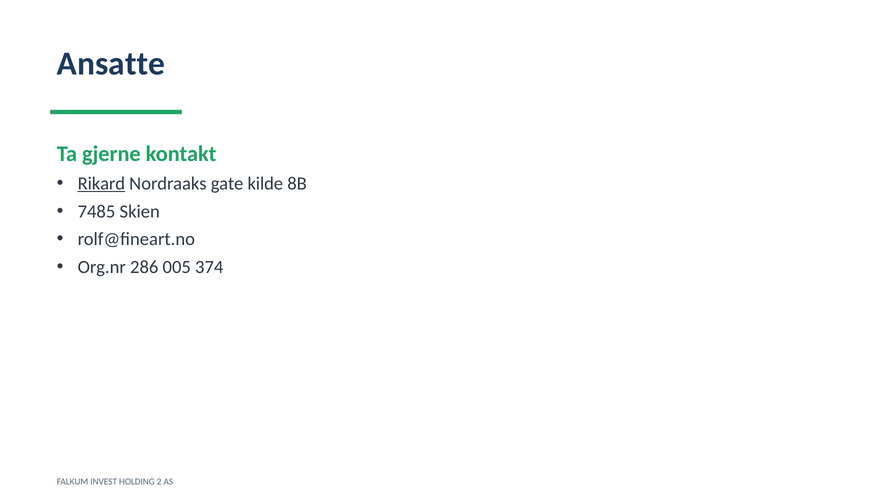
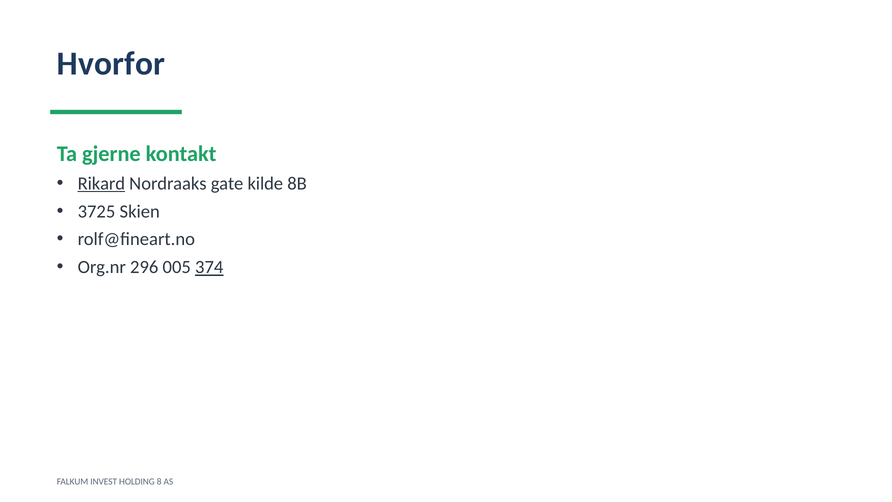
Ansatte: Ansatte -> Hvorfor
7485: 7485 -> 3725
286: 286 -> 296
374 underline: none -> present
2: 2 -> 8
